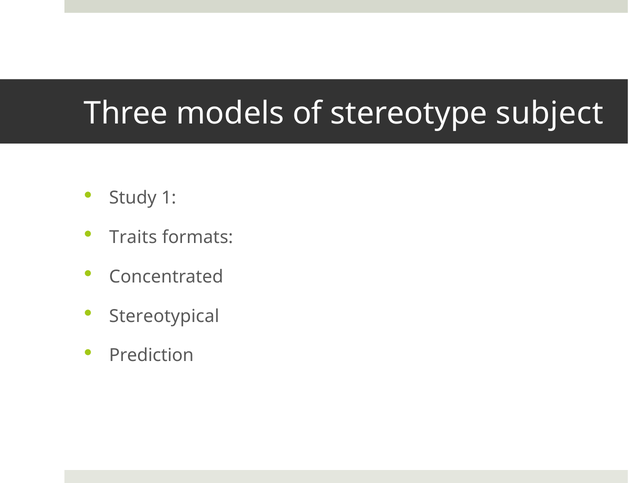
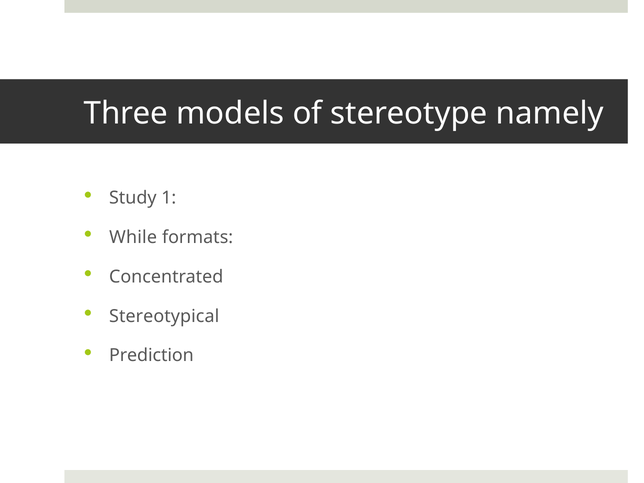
subject: subject -> namely
Traits: Traits -> While
